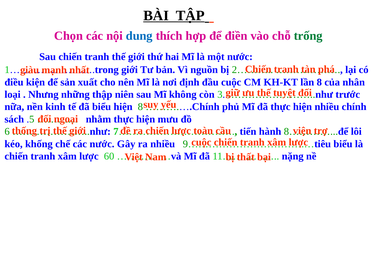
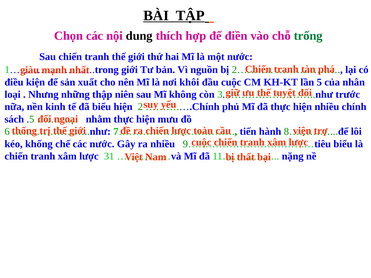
dung colour: blue -> black
định: định -> khôi
lần 8: 8 -> 5
hiện 8: 8 -> 2
60: 60 -> 31
